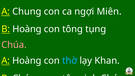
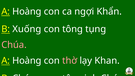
Chung at (27, 11): Chung -> Hoàng
Miên: Miên -> Khẩn
B Hoàng: Hoàng -> Xuống
thờ colour: light blue -> pink
